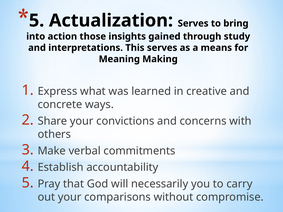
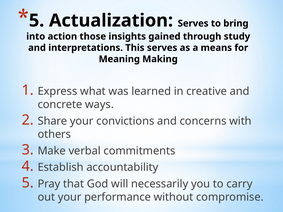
comparisons: comparisons -> performance
